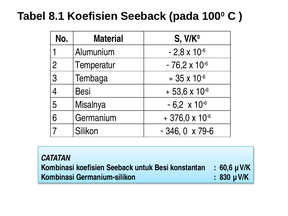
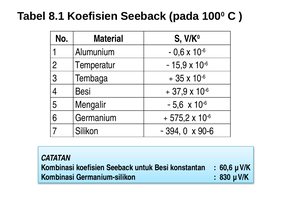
2,8: 2,8 -> 0,6
76,2: 76,2 -> 15,9
53,6: 53,6 -> 37,9
Misalnya: Misalnya -> Mengalir
6,2: 6,2 -> 5,6
376,0: 376,0 -> 575,2
346: 346 -> 394
79-6: 79-6 -> 90-6
